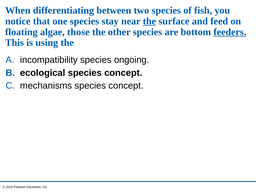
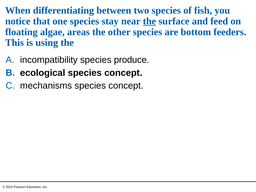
those: those -> areas
feeders underline: present -> none
ongoing: ongoing -> produce
